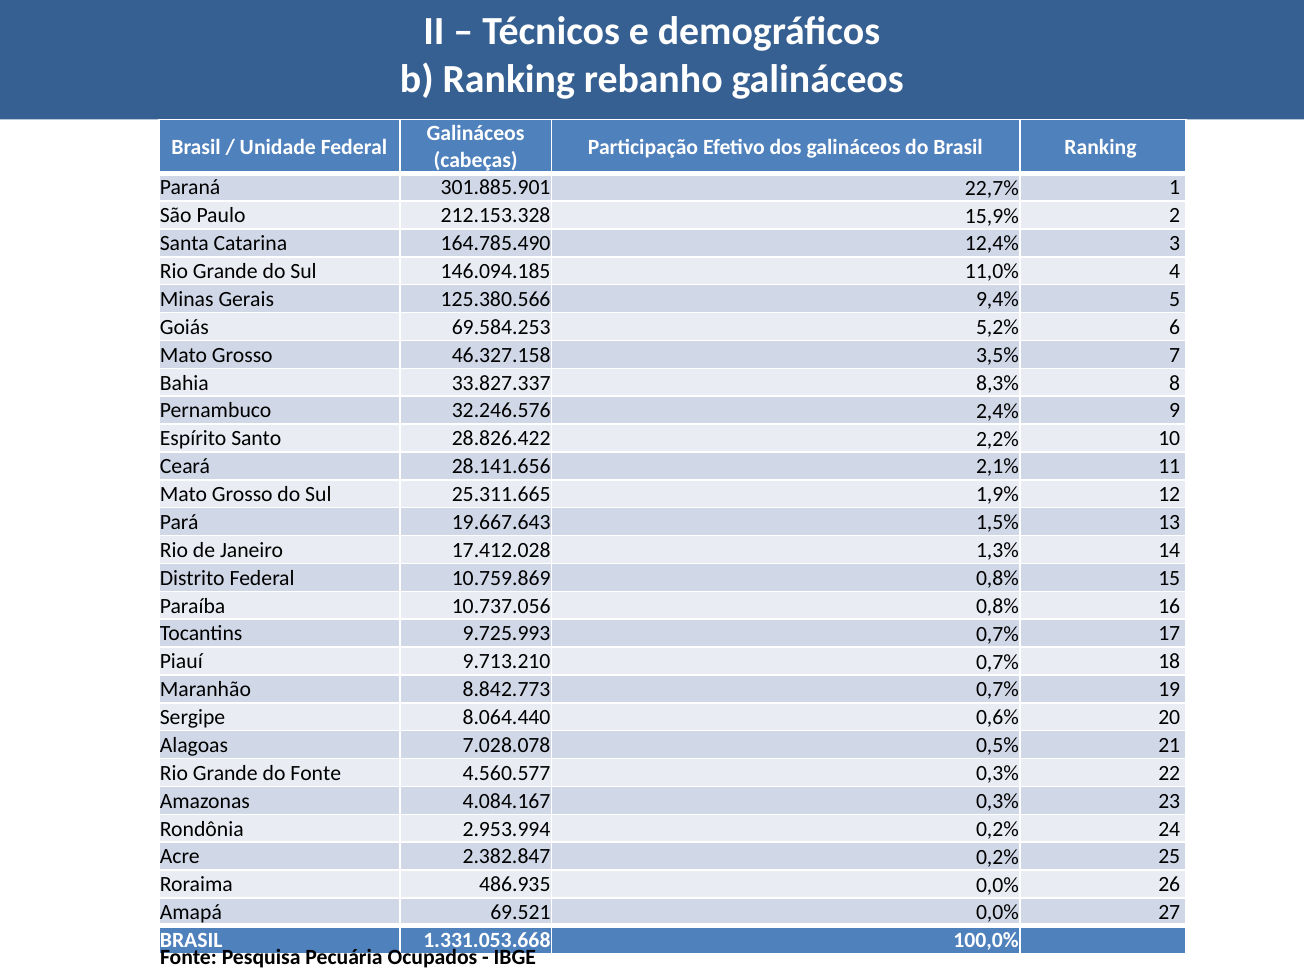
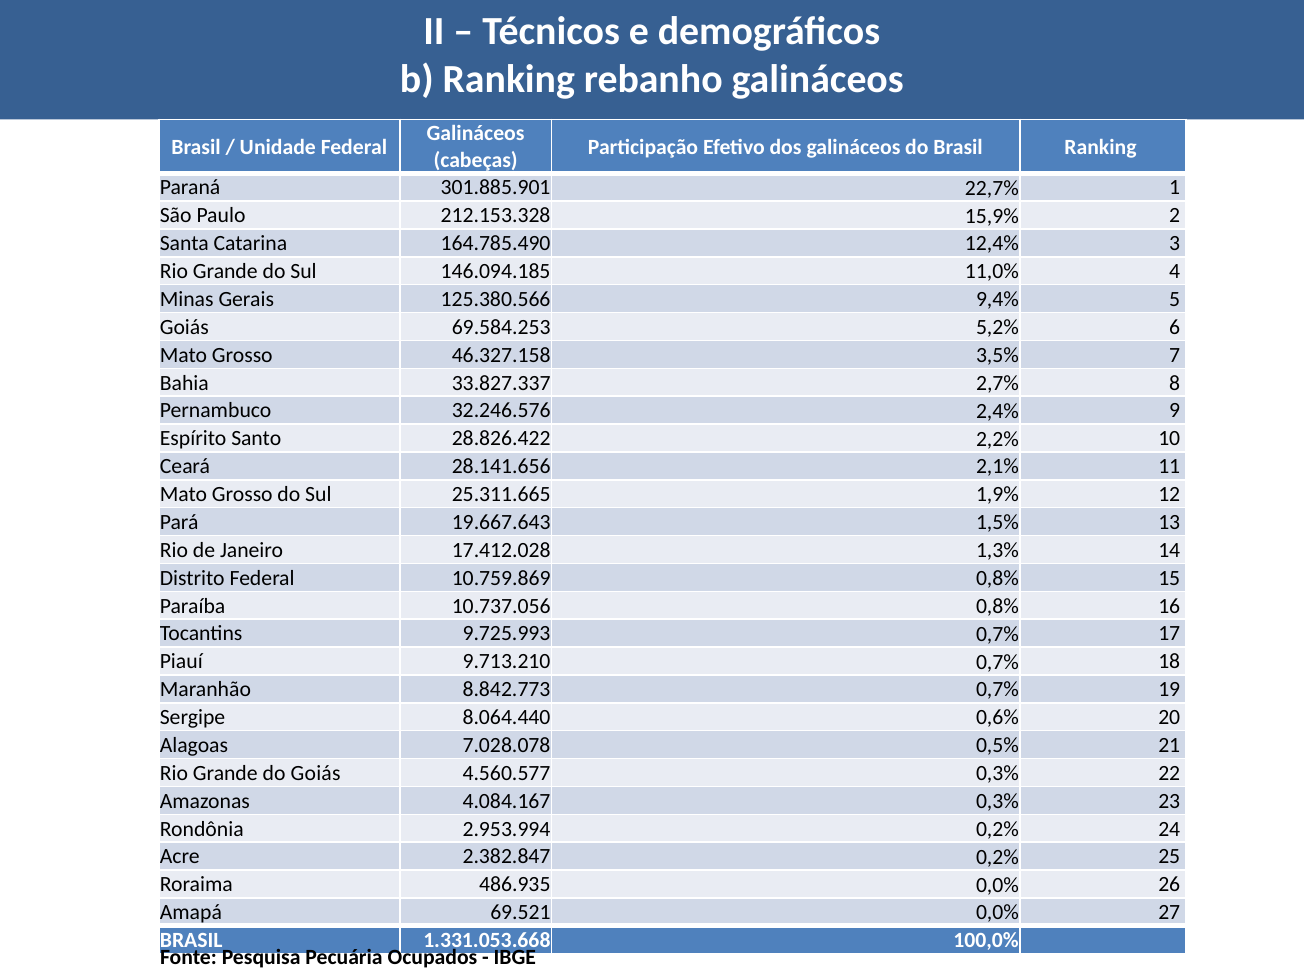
8,3%: 8,3% -> 2,7%
do Fonte: Fonte -> Goiás
